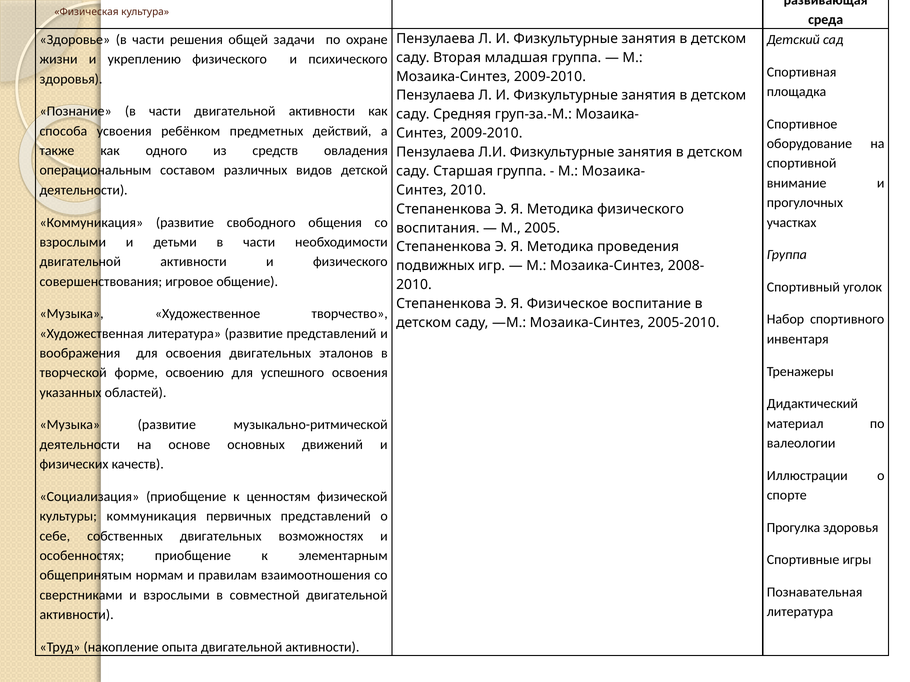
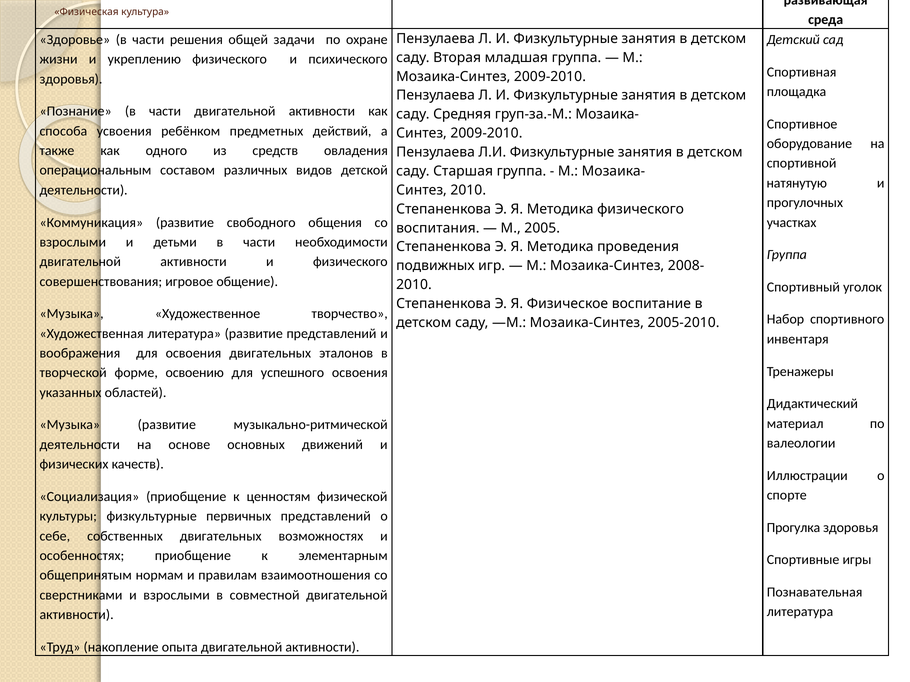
внимание: внимание -> натянутую
культуры коммуникация: коммуникация -> физкультурные
